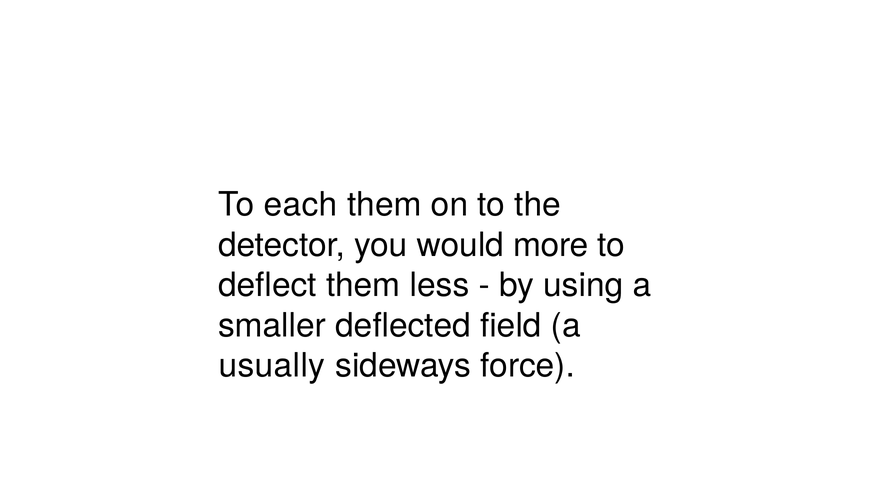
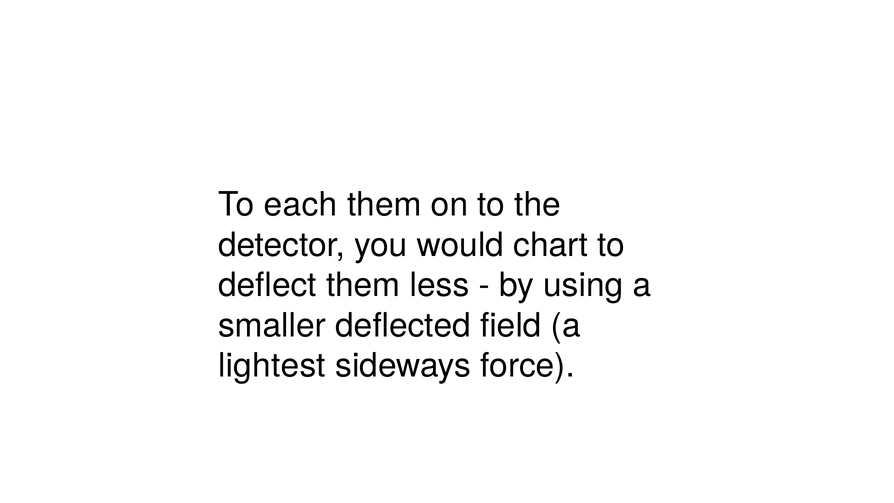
more: more -> chart
usually: usually -> lightest
